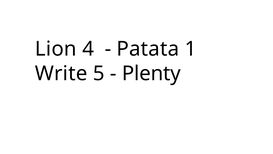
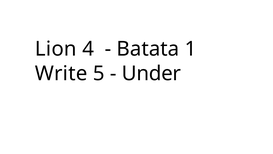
Patata: Patata -> Batata
Plenty: Plenty -> Under
